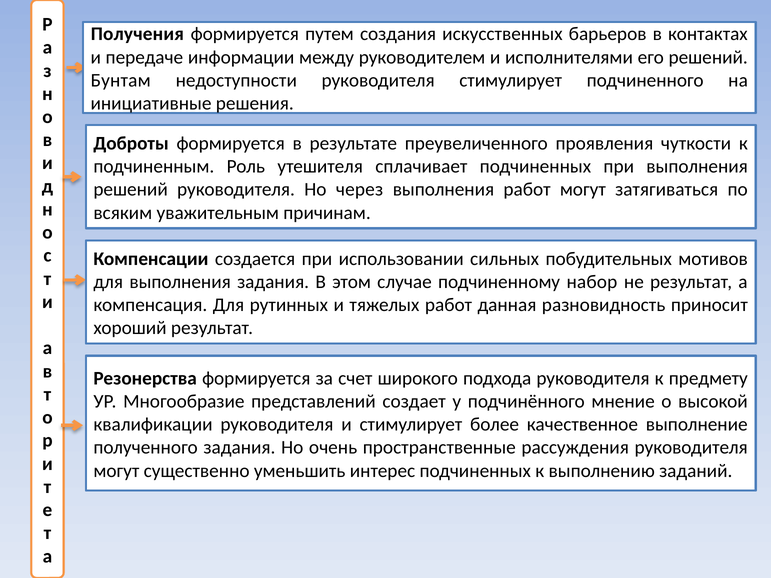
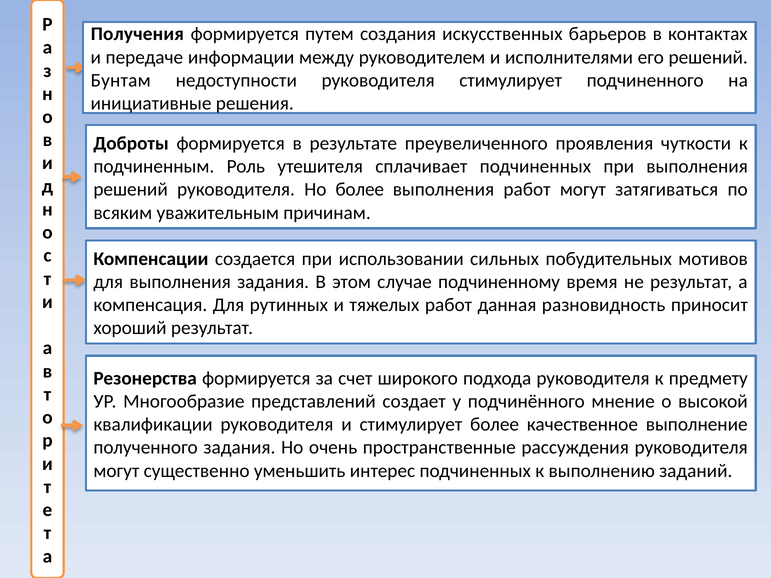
Но через: через -> более
набор: набор -> время
